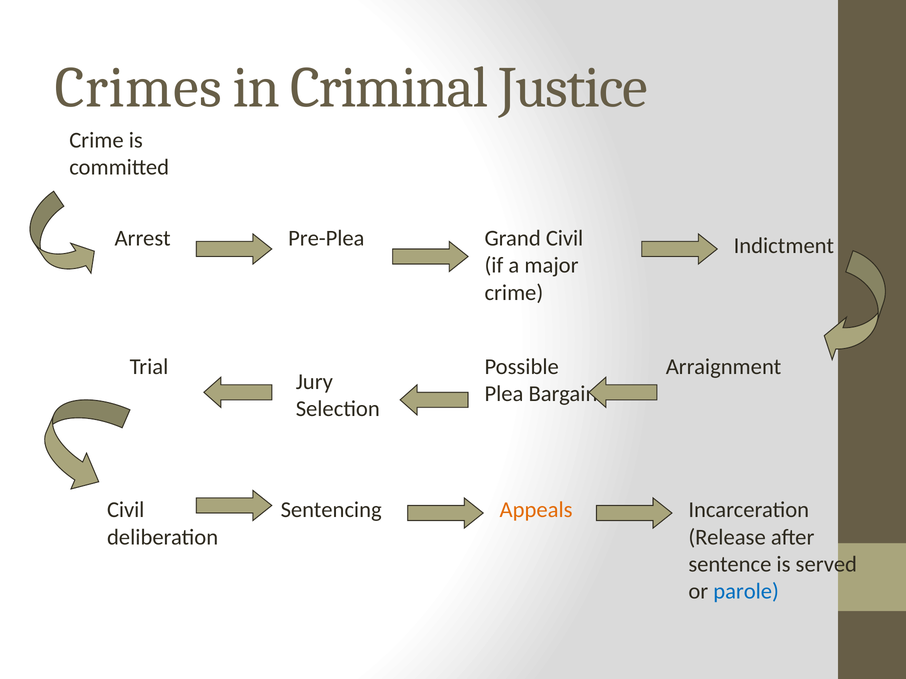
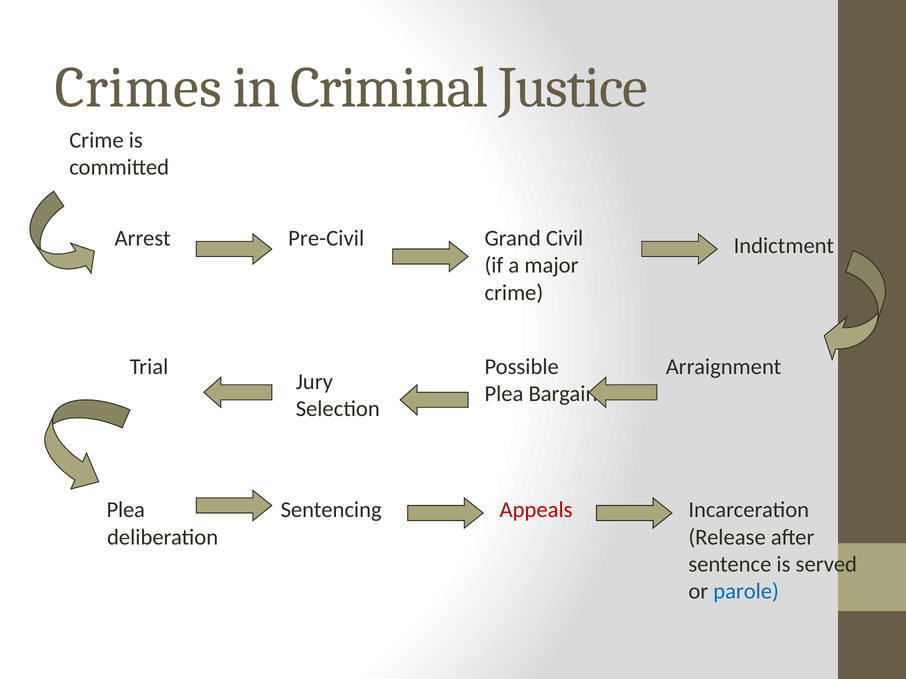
Pre-Plea: Pre-Plea -> Pre-Civil
Civil at (126, 510): Civil -> Plea
Appeals colour: orange -> red
